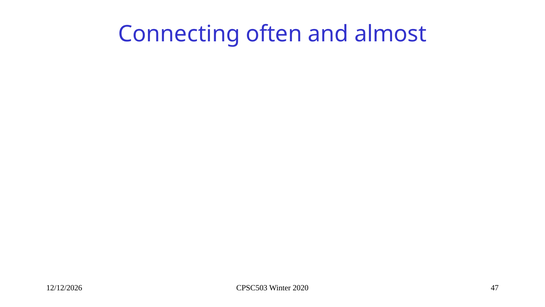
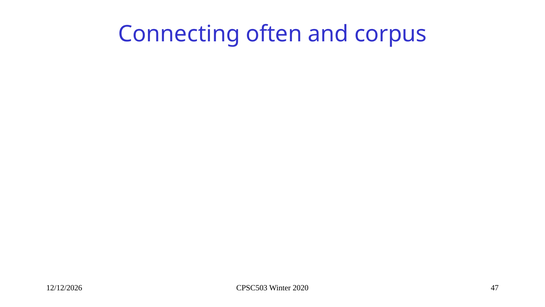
almost: almost -> corpus
